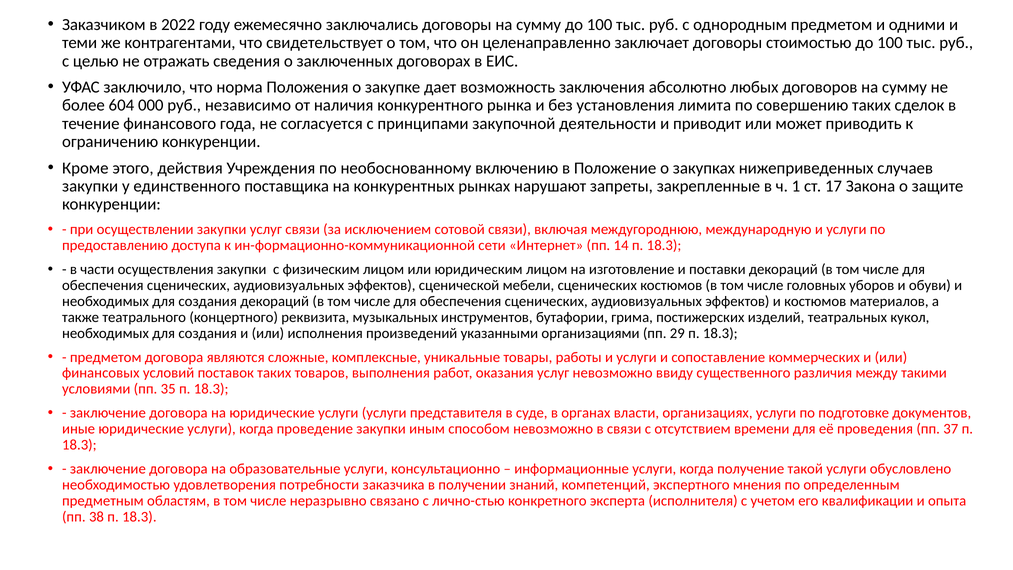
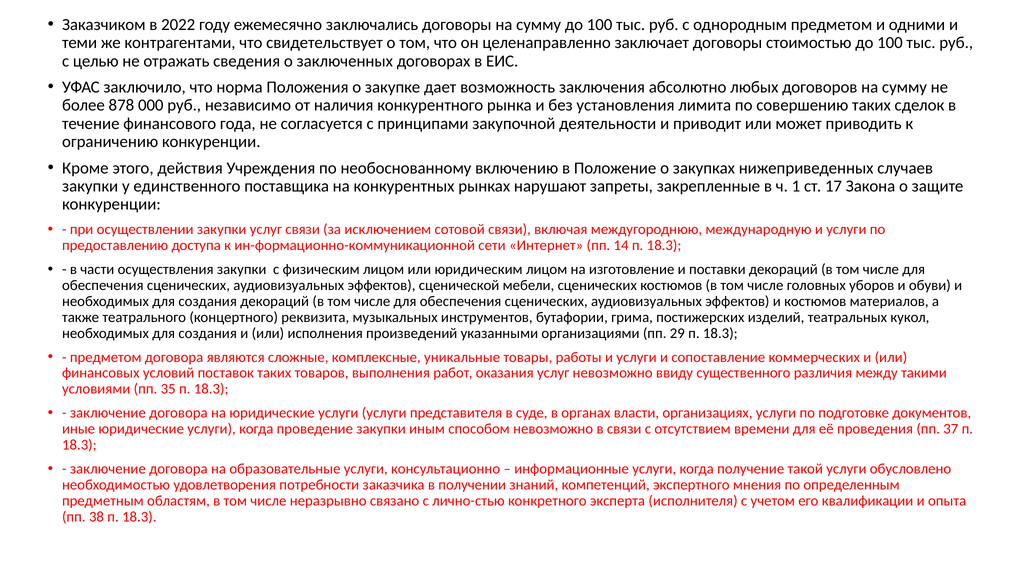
604: 604 -> 878
